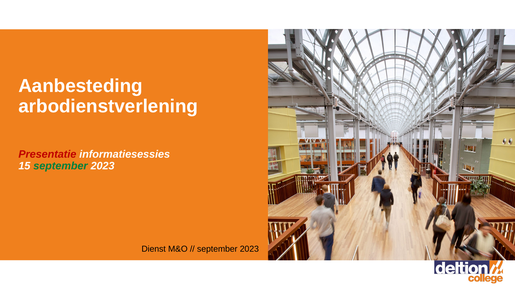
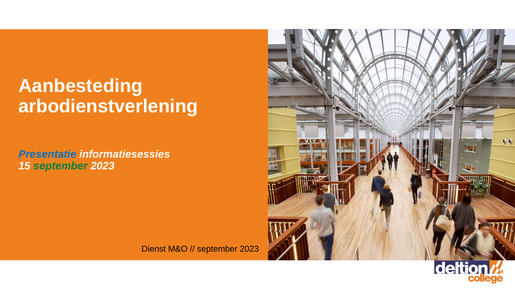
Presentatie colour: red -> blue
